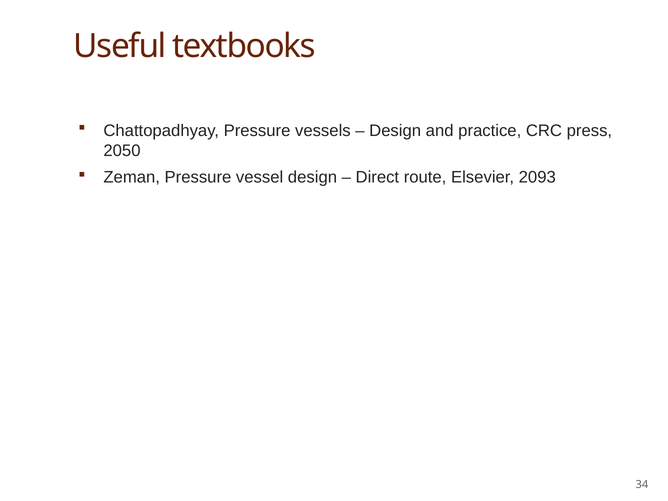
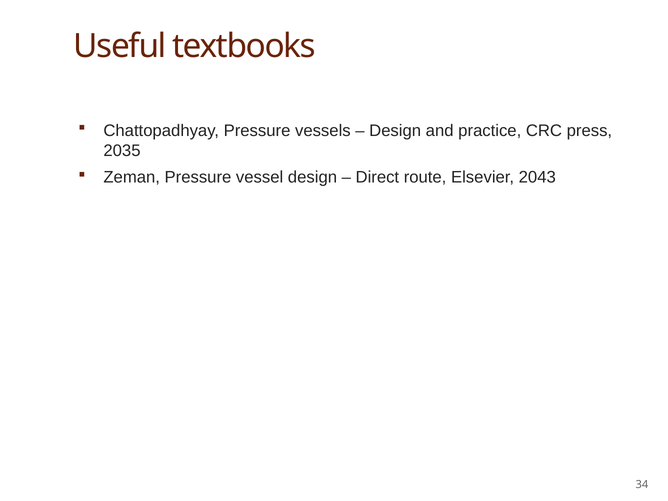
2050: 2050 -> 2035
2093: 2093 -> 2043
